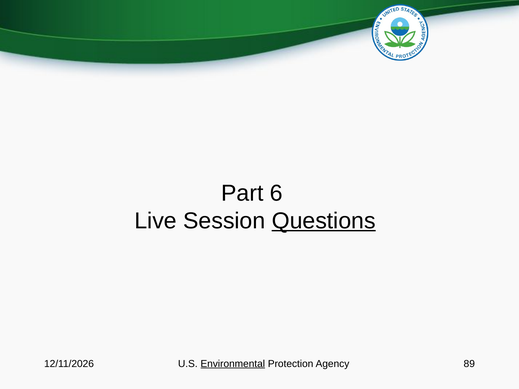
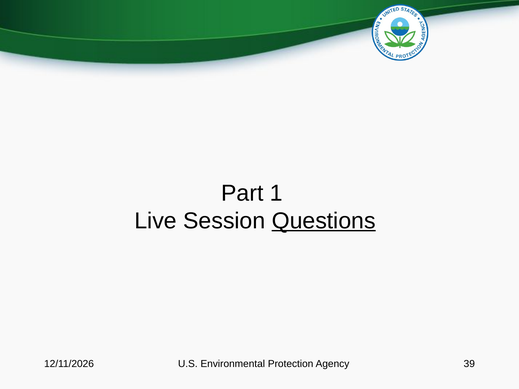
6: 6 -> 1
Environmental underline: present -> none
89: 89 -> 39
